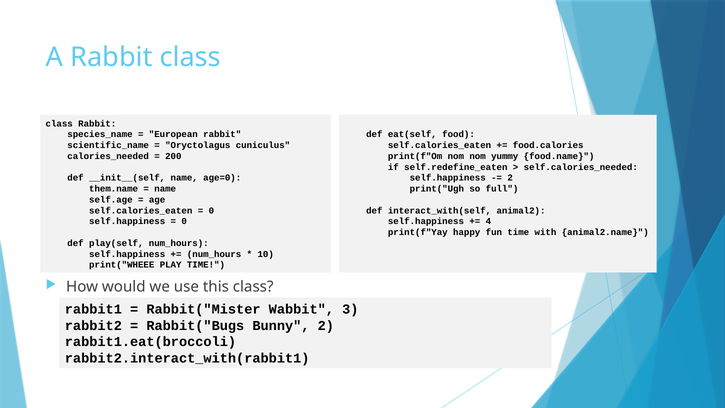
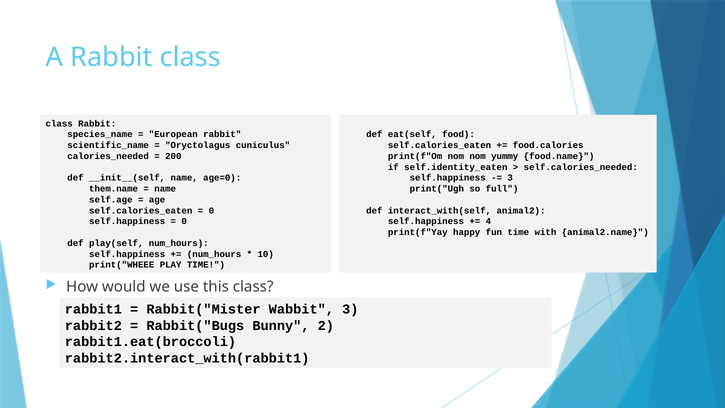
self.redefine_eaten: self.redefine_eaten -> self.identity_eaten
2 at (510, 178): 2 -> 3
